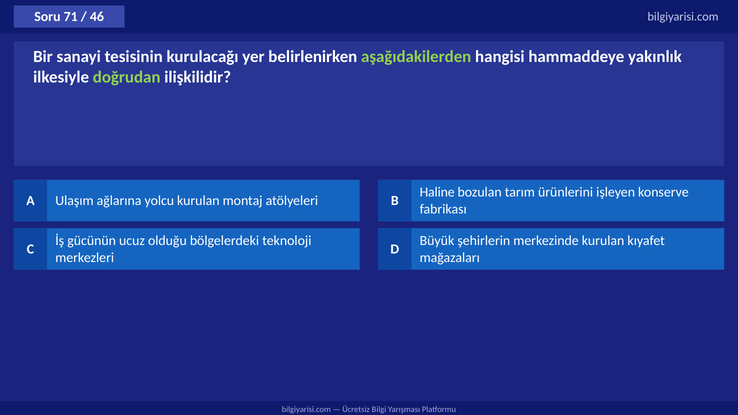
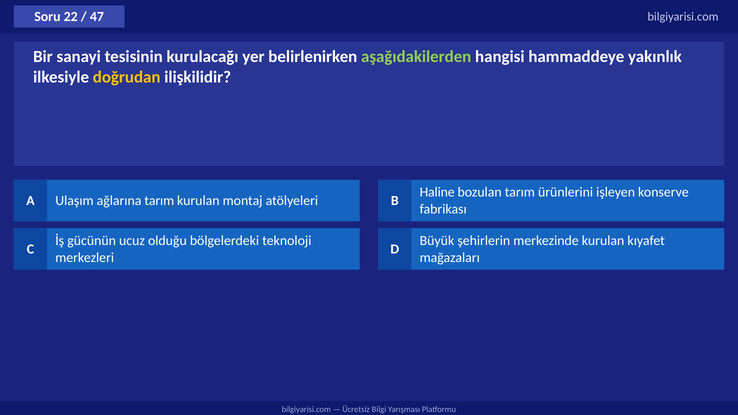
71: 71 -> 22
46: 46 -> 47
doğrudan colour: light green -> yellow
ağlarına yolcu: yolcu -> tarım
